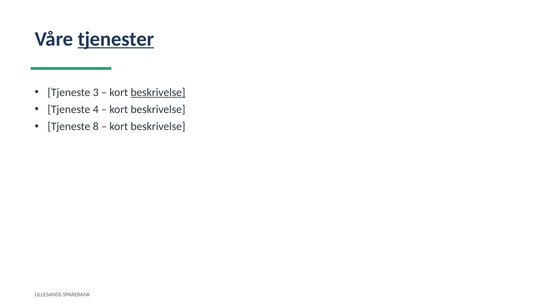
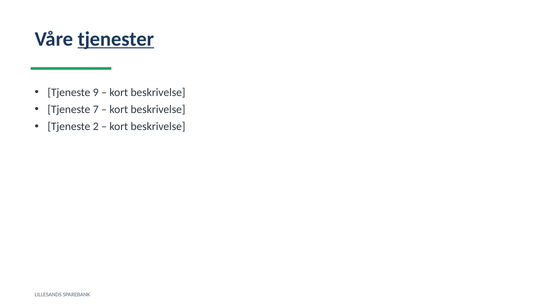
3: 3 -> 9
beskrivelse at (158, 92) underline: present -> none
4: 4 -> 7
8: 8 -> 2
